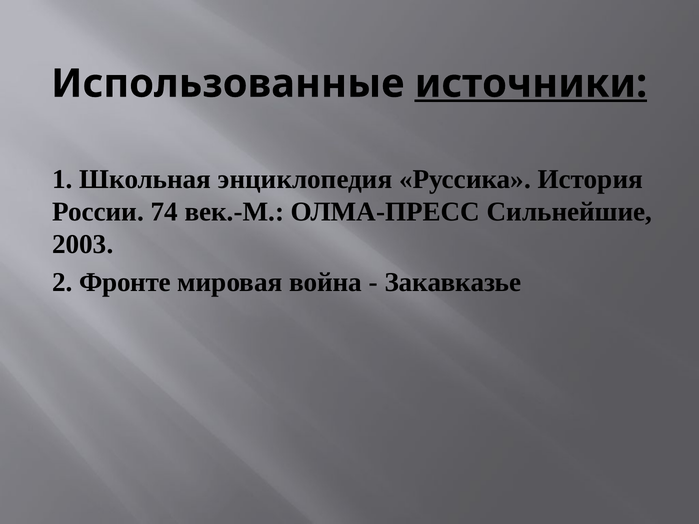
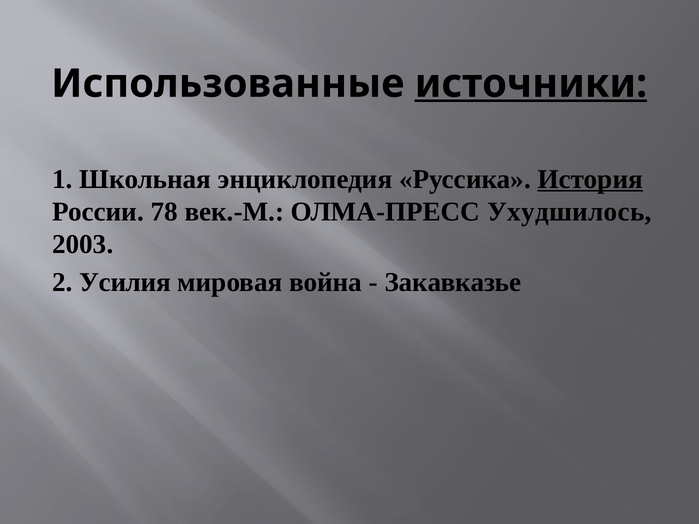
История underline: none -> present
74: 74 -> 78
Сильнейшие: Сильнейшие -> Ухудшилось
Фронте: Фронте -> Усилия
